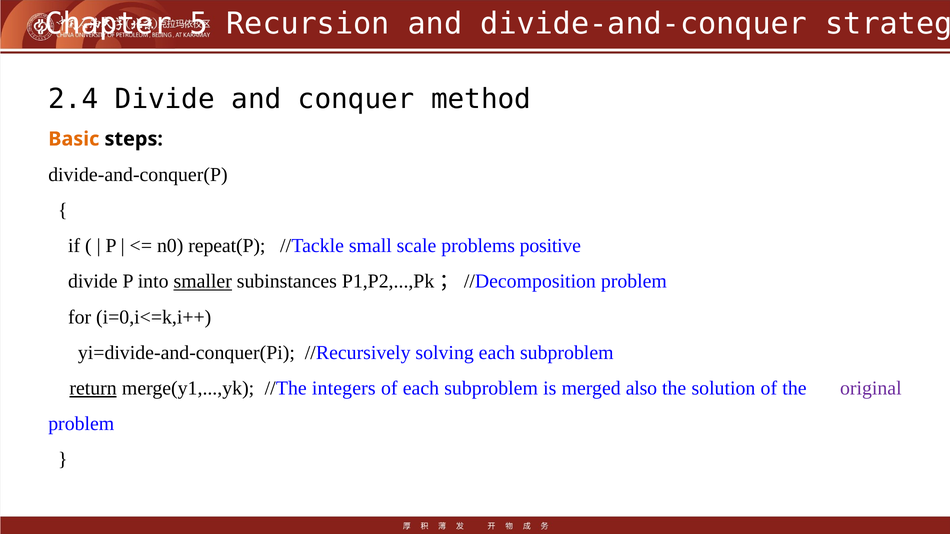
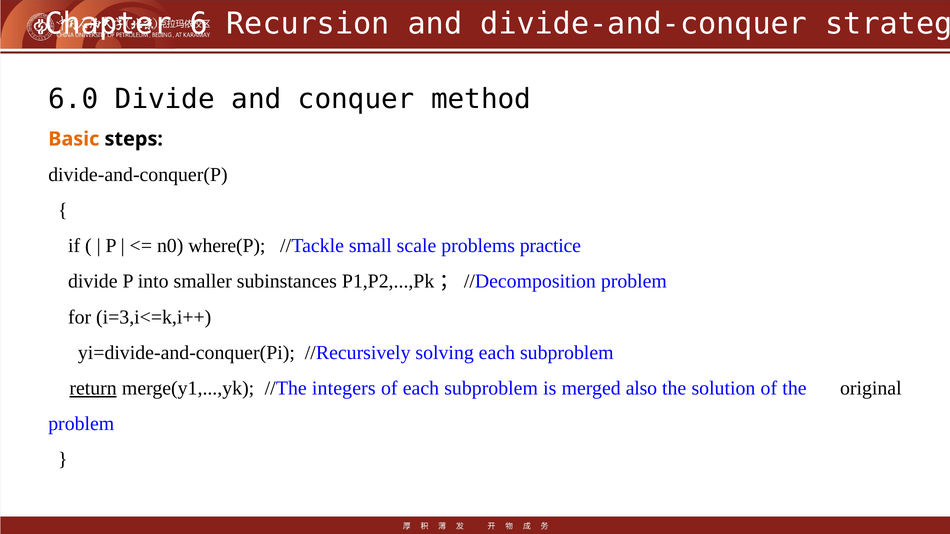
5: 5 -> 6
2.4: 2.4 -> 6.0
repeat(P: repeat(P -> where(P
positive: positive -> practice
smaller underline: present -> none
i=0,i<=k,i++: i=0,i<=k,i++ -> i=3,i<=k,i++
original colour: purple -> black
